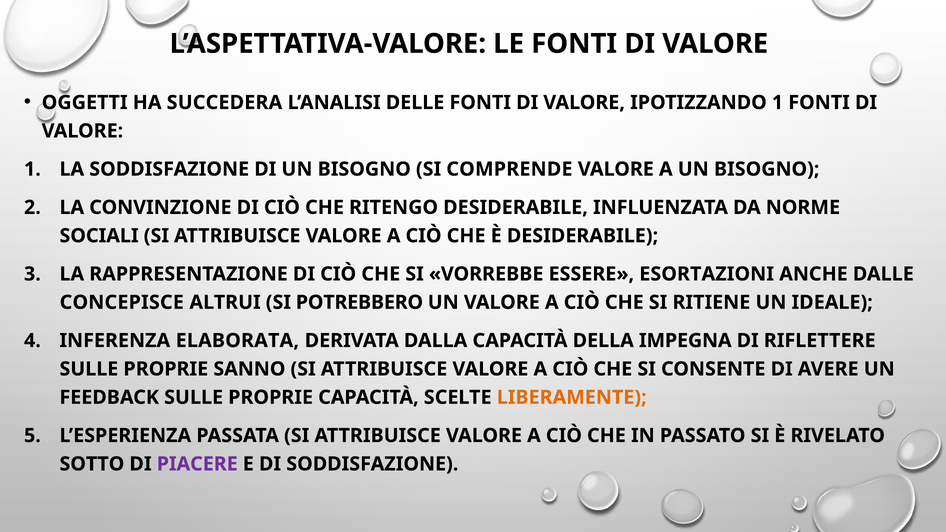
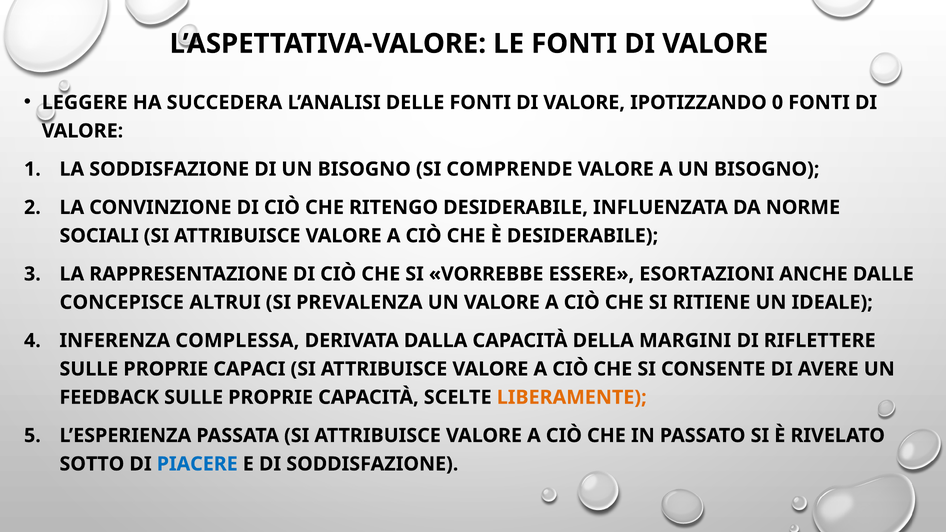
OGGETTI: OGGETTI -> LEGGERE
IPOTIZZANDO 1: 1 -> 0
POTREBBERO: POTREBBERO -> PREVALENZA
ELABORATA: ELABORATA -> COMPLESSA
IMPEGNA: IMPEGNA -> MARGINI
SANNO: SANNO -> CAPACI
PIACERE colour: purple -> blue
